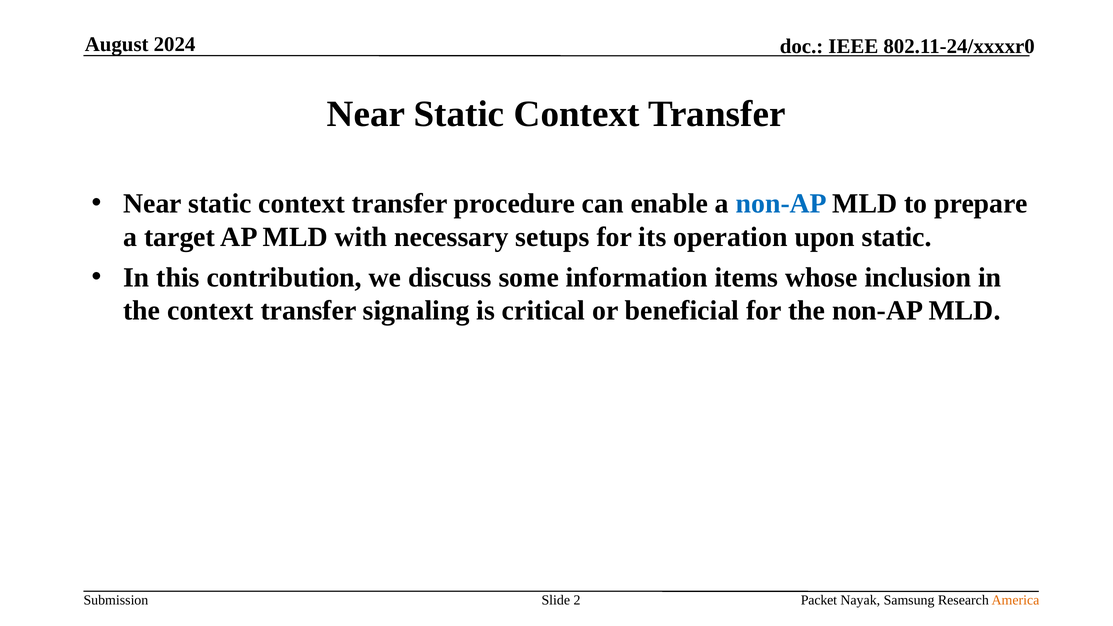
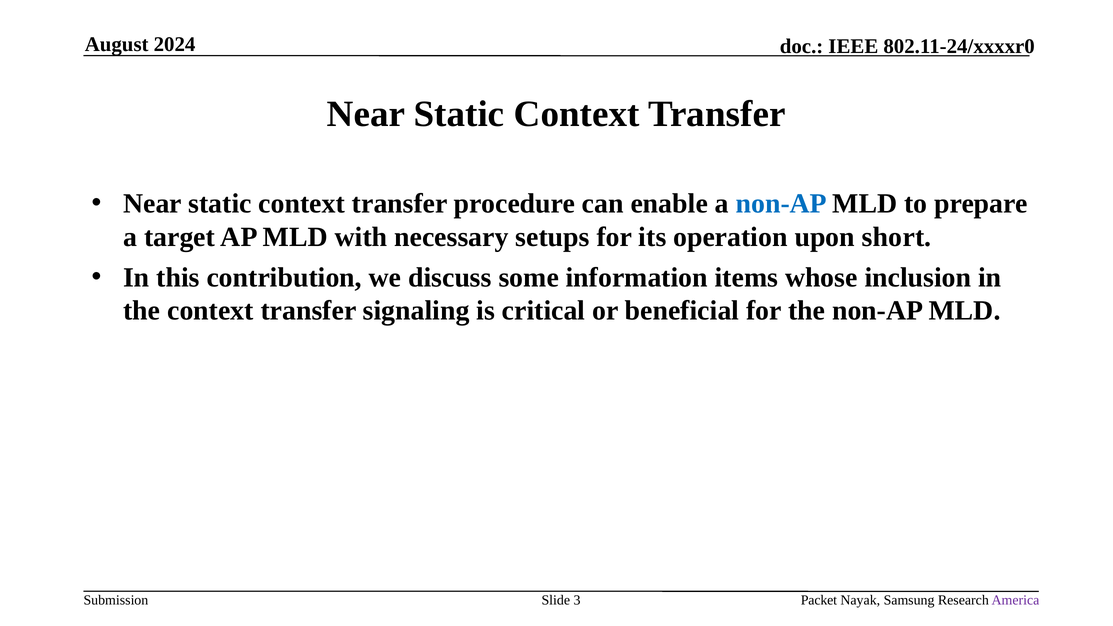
upon static: static -> short
2: 2 -> 3
America colour: orange -> purple
